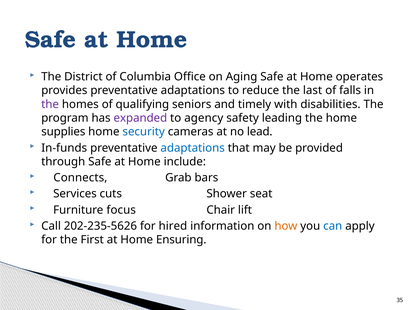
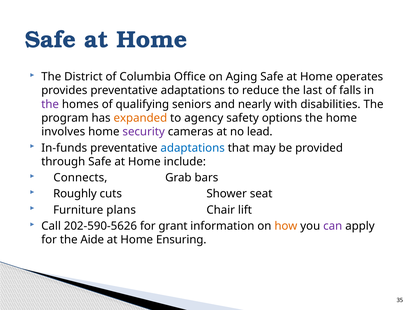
timely: timely -> nearly
expanded colour: purple -> orange
leading: leading -> options
supplies: supplies -> involves
security colour: blue -> purple
Services: Services -> Roughly
focus: focus -> plans
202-235-5626: 202-235-5626 -> 202-590-5626
hired: hired -> grant
can colour: blue -> purple
First: First -> Aide
